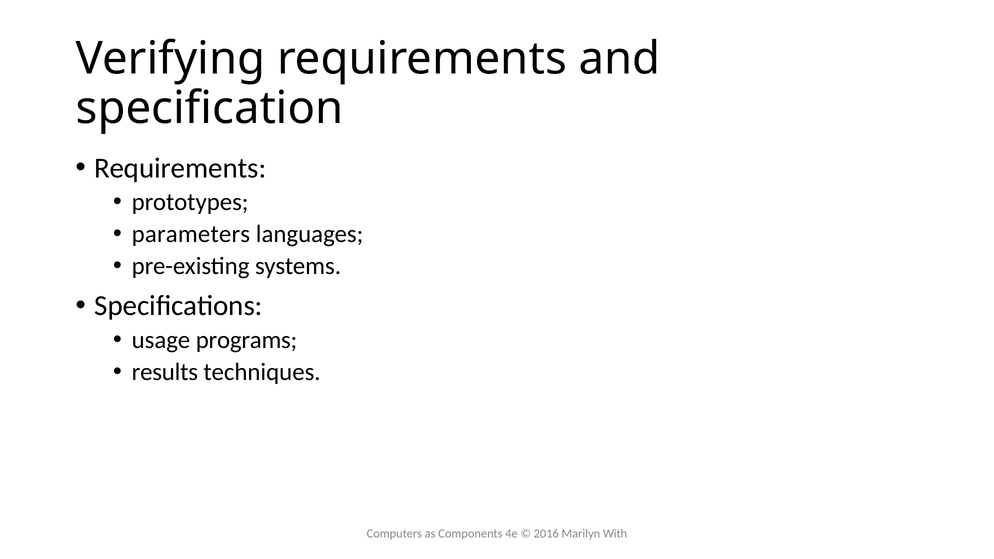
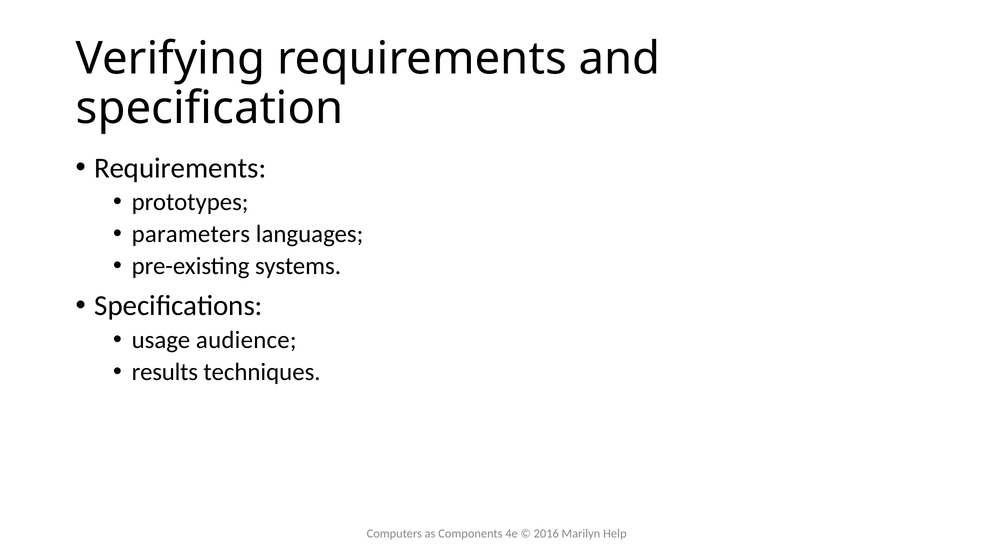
programs: programs -> audience
With: With -> Help
